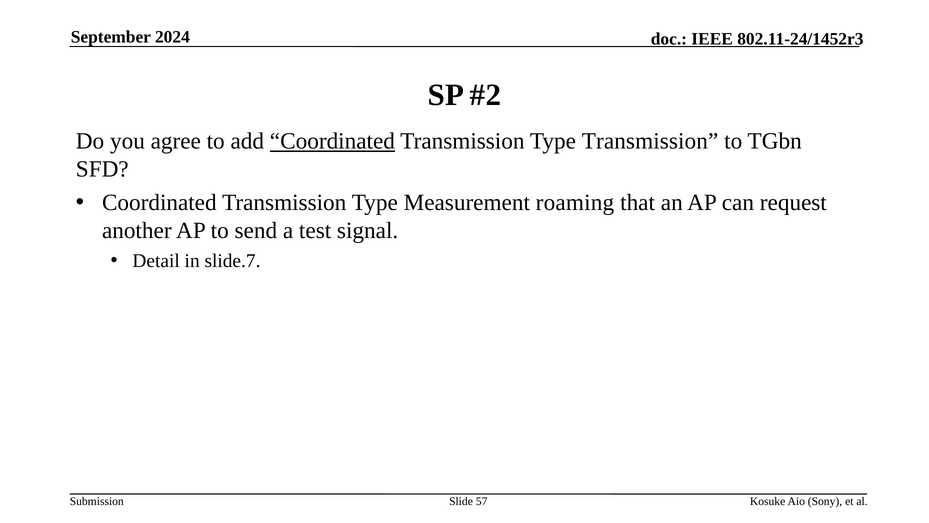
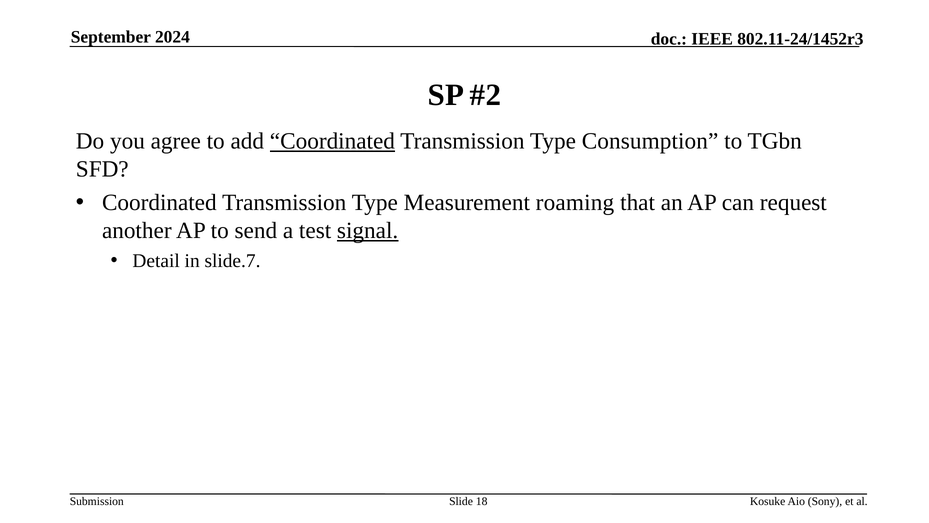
Type Transmission: Transmission -> Consumption
signal underline: none -> present
57: 57 -> 18
